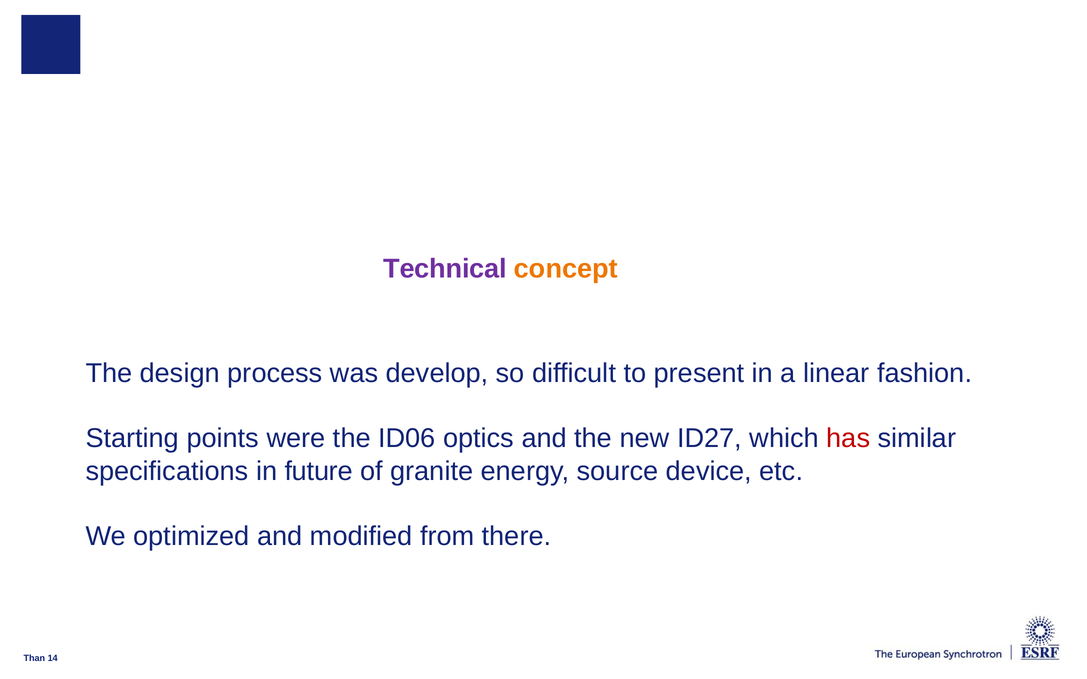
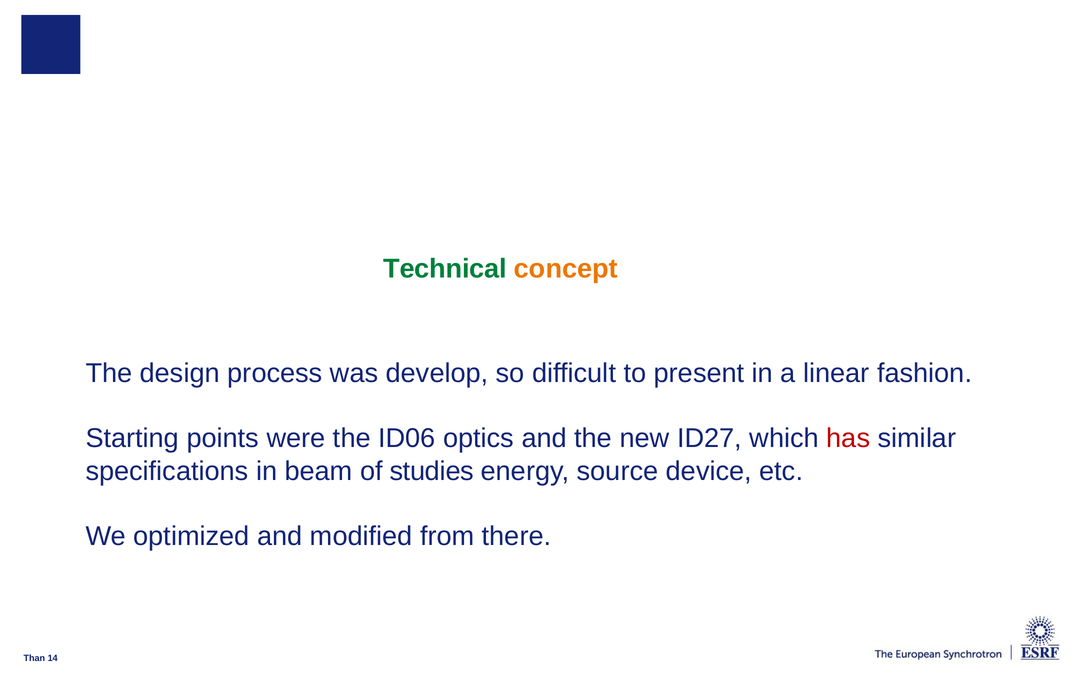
Technical colour: purple -> green
future: future -> beam
granite: granite -> studies
